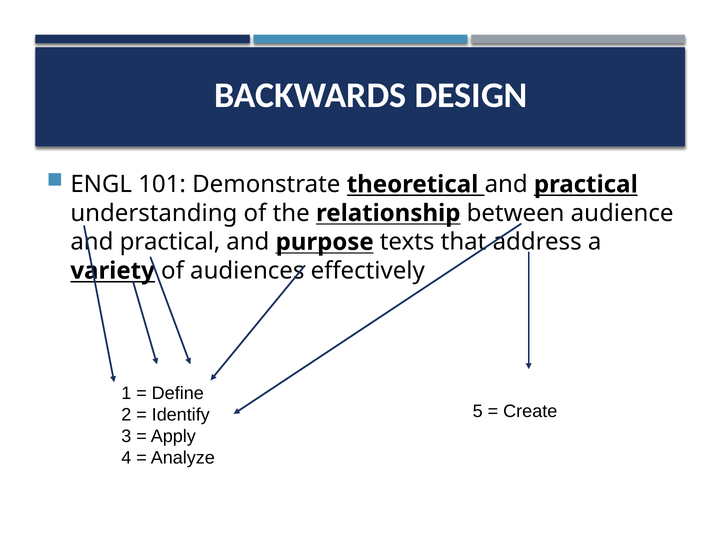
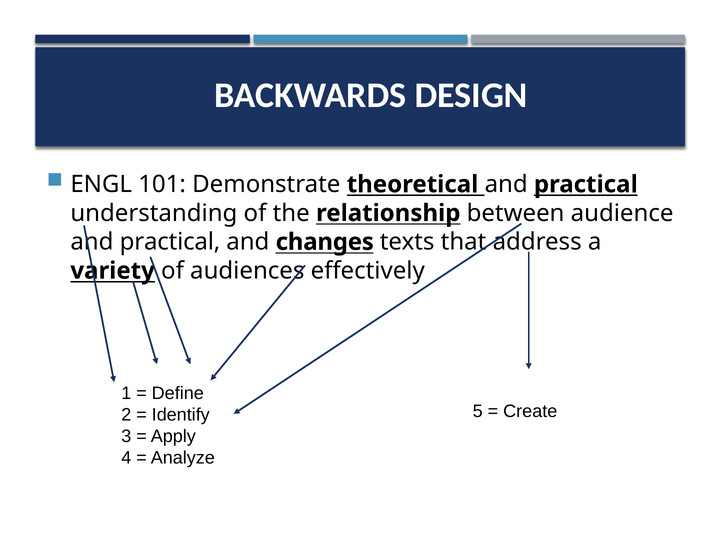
purpose: purpose -> changes
